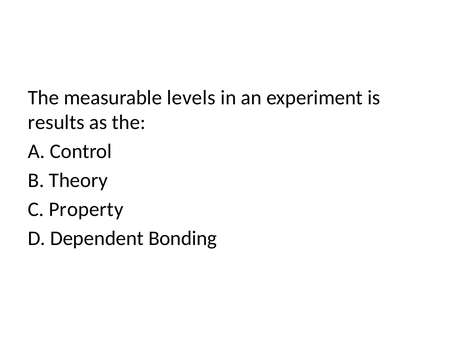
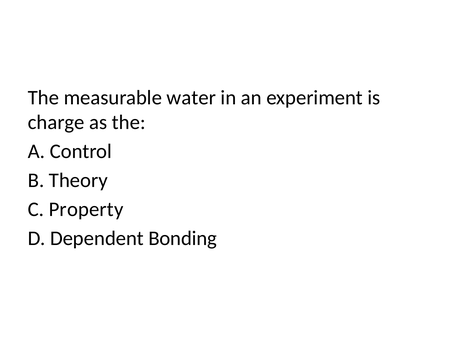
levels: levels -> water
results: results -> charge
